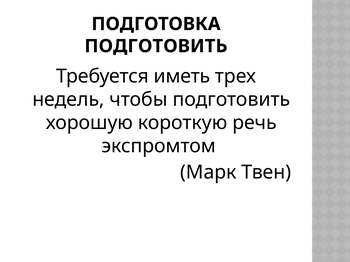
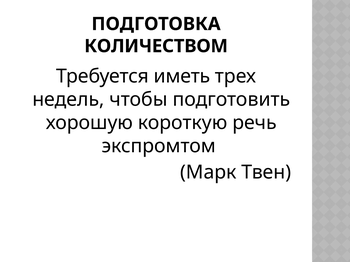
ПОДГОТОВИТЬ at (156, 46): ПОДГОТОВИТЬ -> КОЛИЧЕСТВОМ
